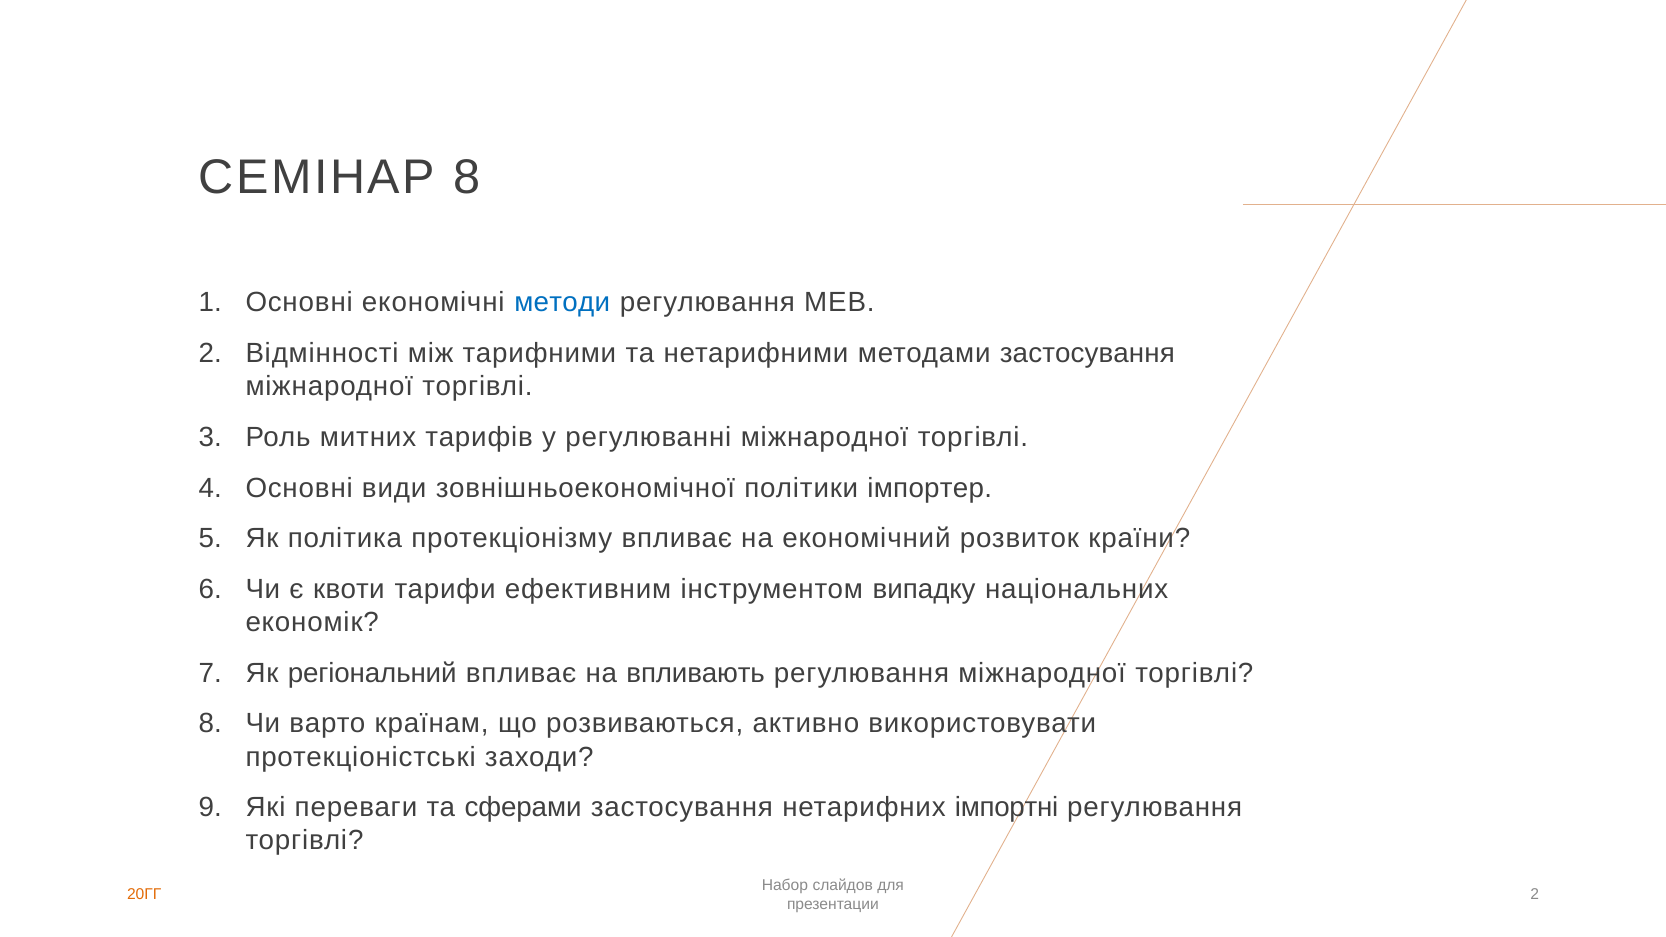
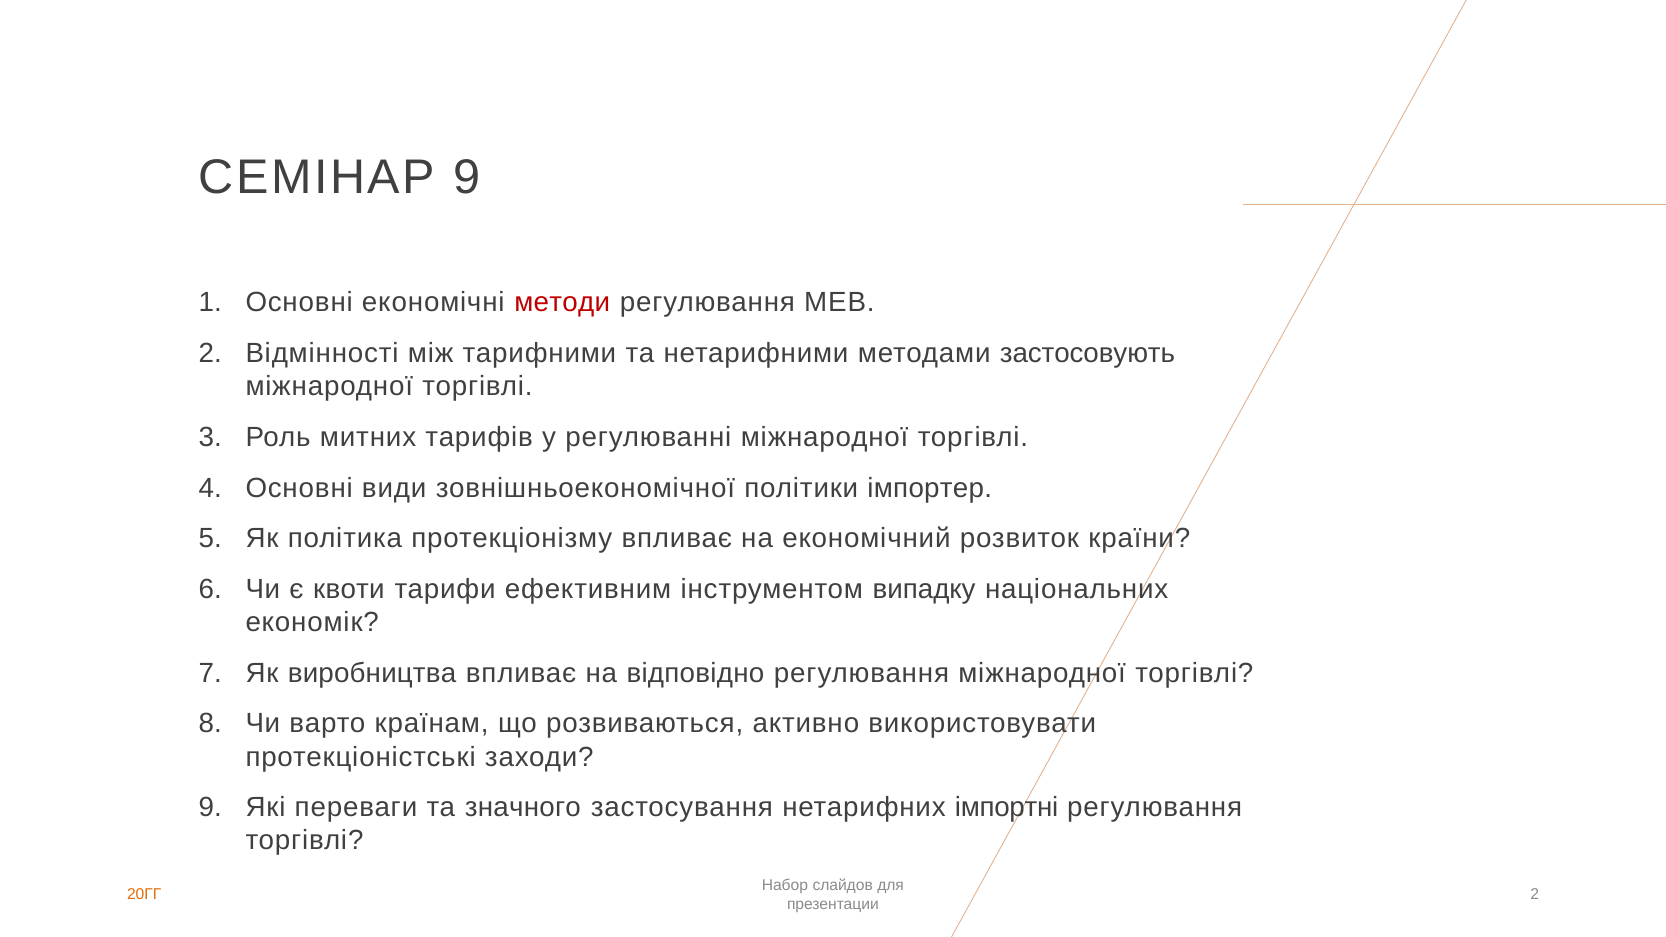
СЕМІНАР 8: 8 -> 9
методи colour: blue -> red
методами застосування: застосування -> застосовують
регіональний: регіональний -> виробництва
впливають: впливають -> відповідно
сферами: сферами -> значного
